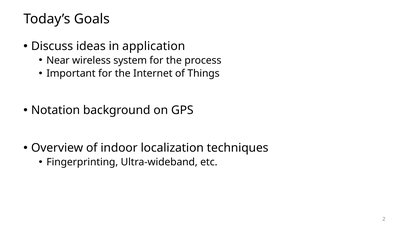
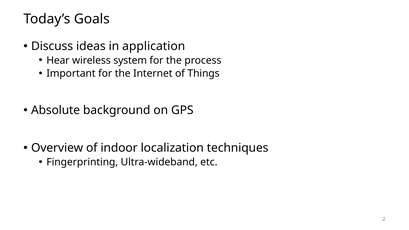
Near: Near -> Hear
Notation: Notation -> Absolute
